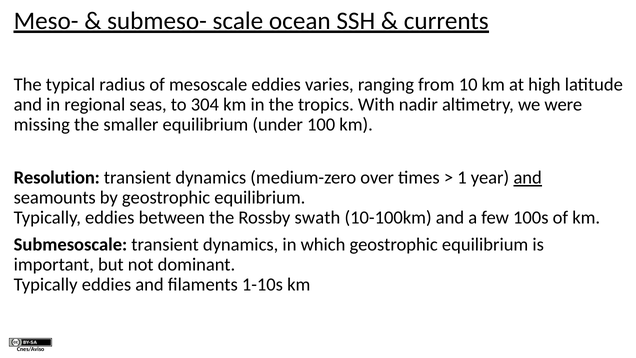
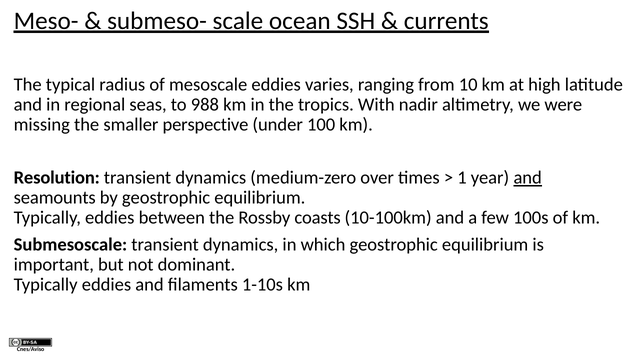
304: 304 -> 988
smaller equilibrium: equilibrium -> perspective
swath: swath -> coasts
